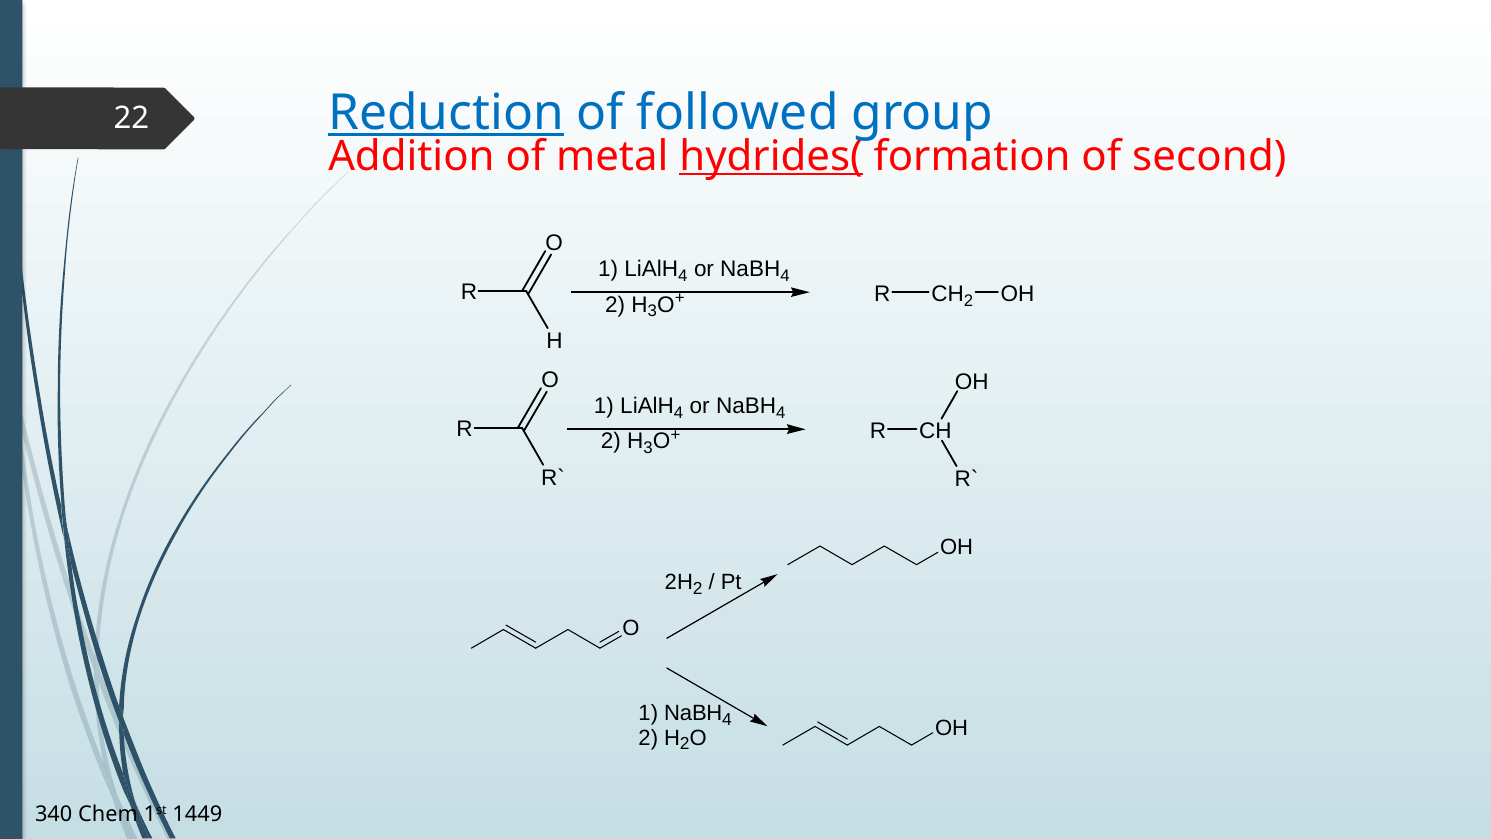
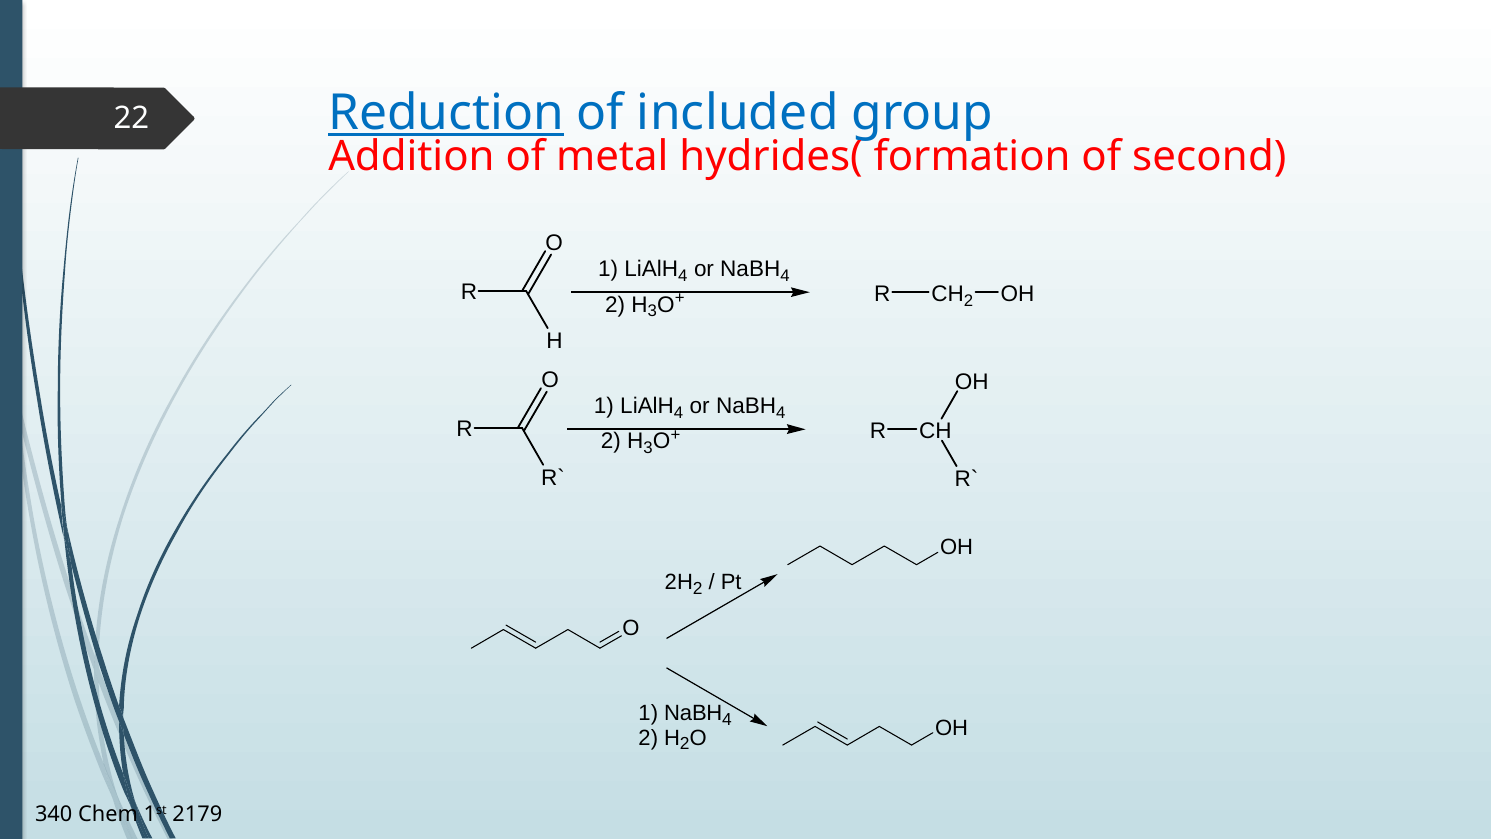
followed: followed -> included
hydrides( underline: present -> none
1449: 1449 -> 2179
